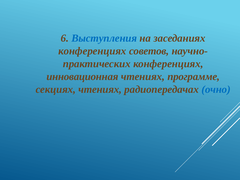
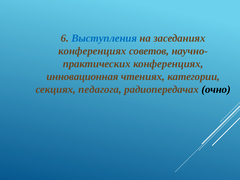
программе: программе -> категории
секциях чтениях: чтениях -> педагога
очно colour: blue -> black
